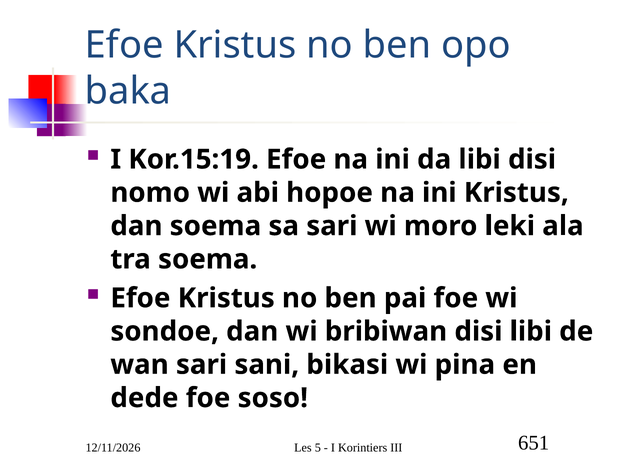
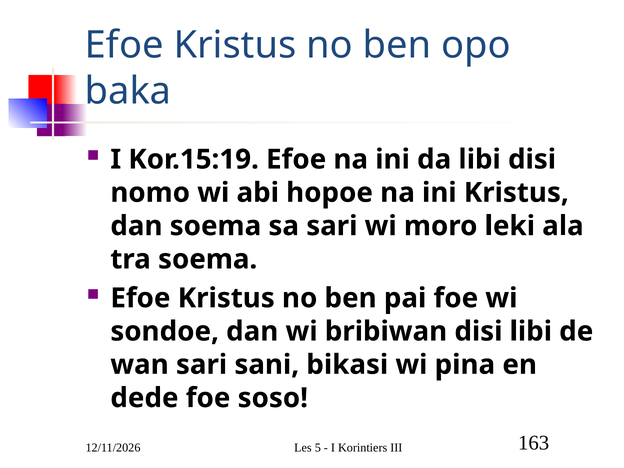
651: 651 -> 163
